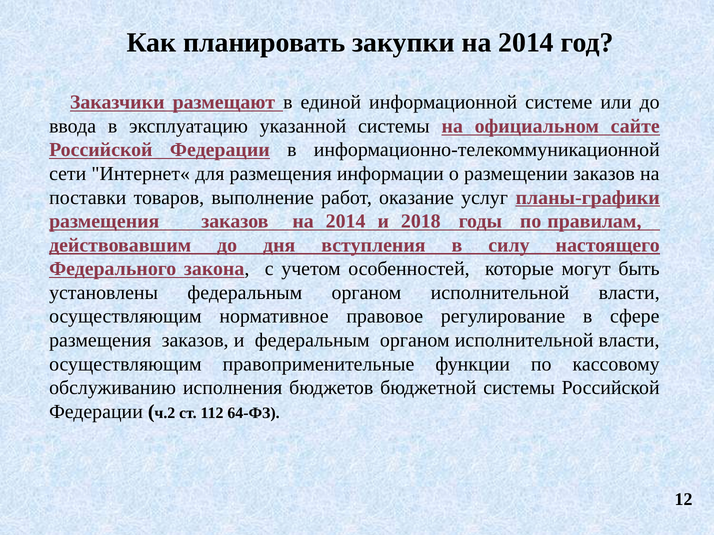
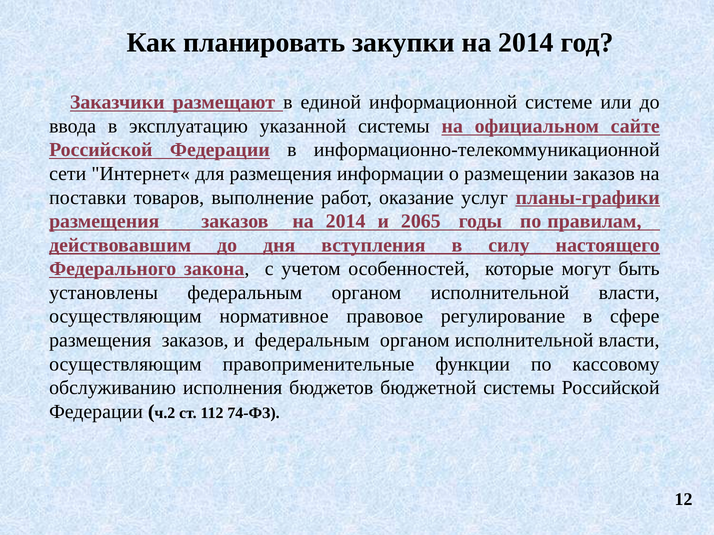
2018: 2018 -> 2065
64-ФЗ: 64-ФЗ -> 74-ФЗ
